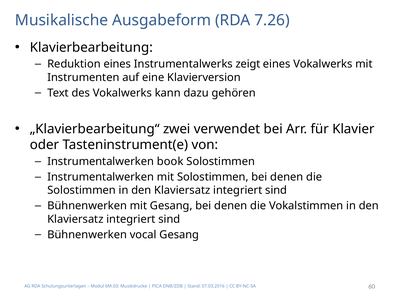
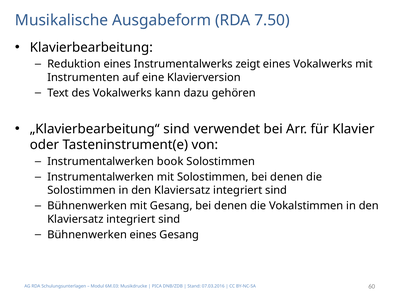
7.26: 7.26 -> 7.50
„Klavierbearbeitung“ zwei: zwei -> sind
Bühnenwerken vocal: vocal -> eines
